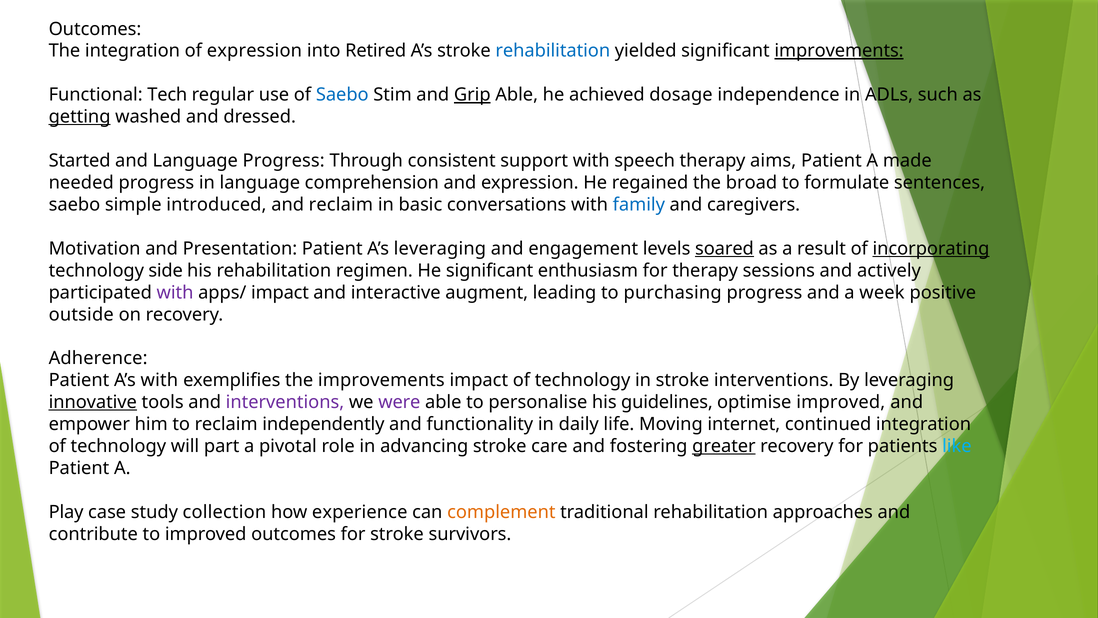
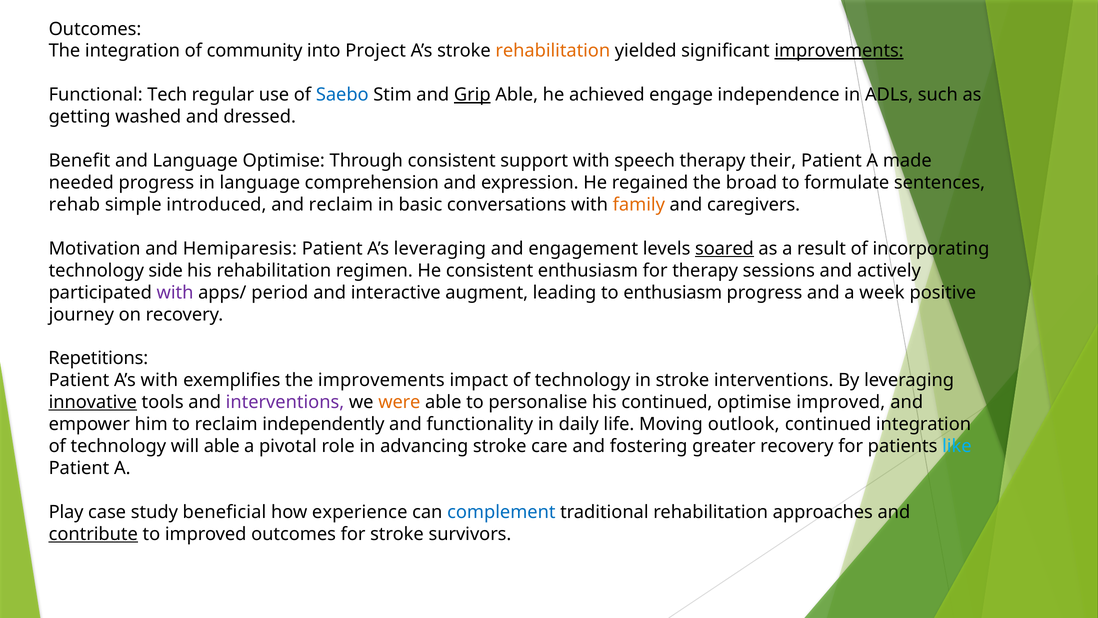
of expression: expression -> community
Retired: Retired -> Project
rehabilitation at (553, 51) colour: blue -> orange
dosage: dosage -> engage
getting underline: present -> none
Started: Started -> Benefit
Language Progress: Progress -> Optimise
aims: aims -> their
saebo at (74, 205): saebo -> rehab
family colour: blue -> orange
Presentation: Presentation -> Hemiparesis
incorporating underline: present -> none
He significant: significant -> consistent
apps/ impact: impact -> period
to purchasing: purchasing -> enthusiasm
outside: outside -> journey
Adherence: Adherence -> Repetitions
were colour: purple -> orange
his guidelines: guidelines -> continued
internet: internet -> outlook
will part: part -> able
greater underline: present -> none
collection: collection -> beneficial
complement colour: orange -> blue
contribute underline: none -> present
